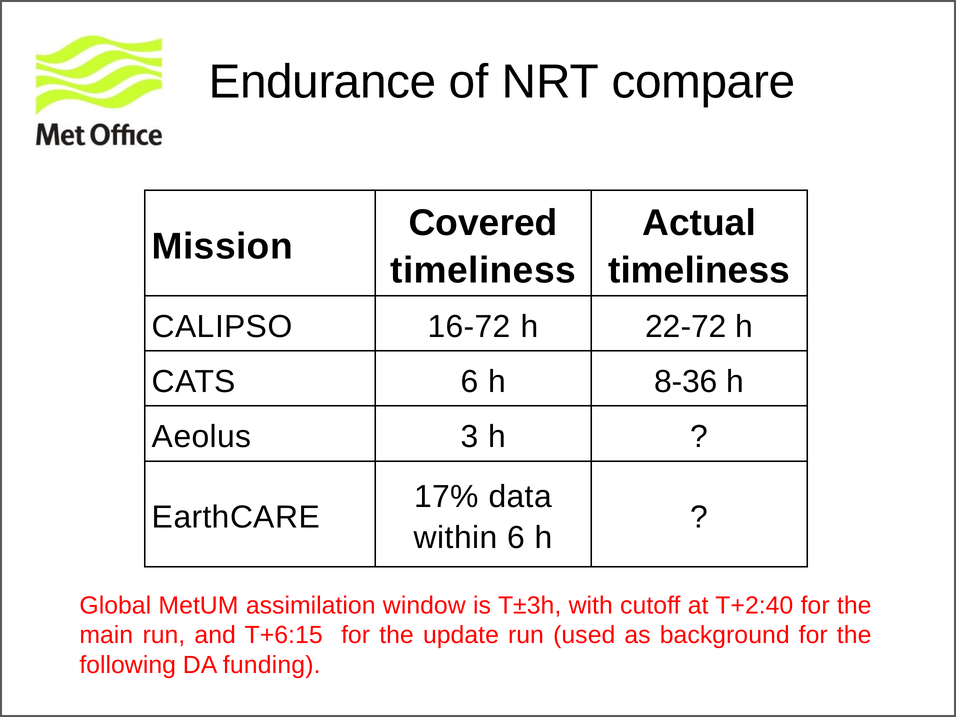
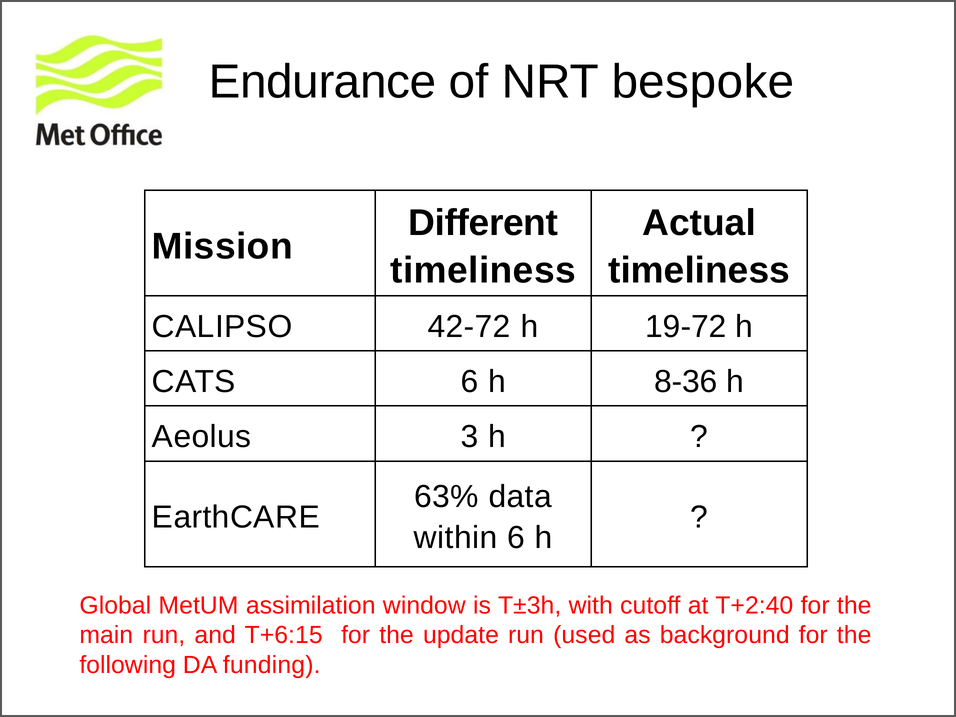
compare: compare -> bespoke
Covered: Covered -> Different
16-72: 16-72 -> 42-72
22-72: 22-72 -> 19-72
17%: 17% -> 63%
